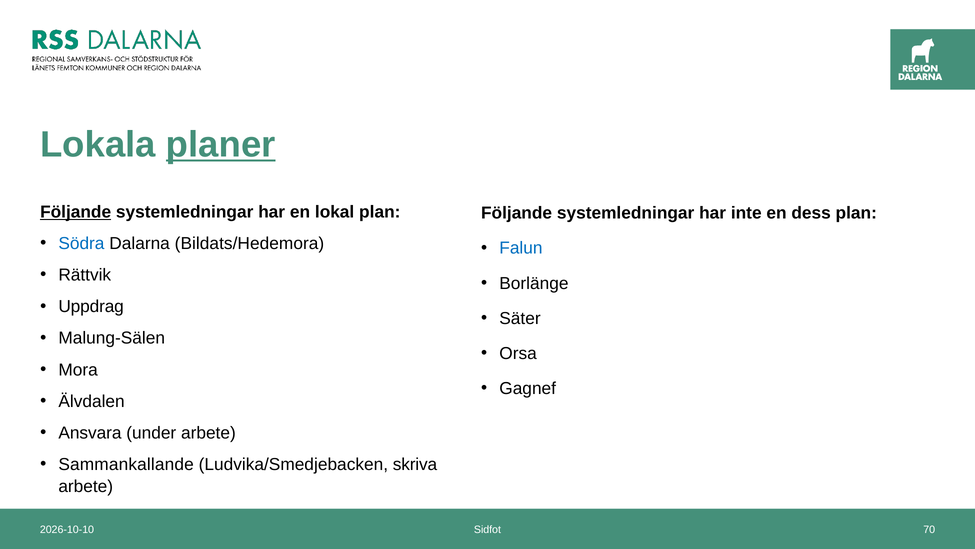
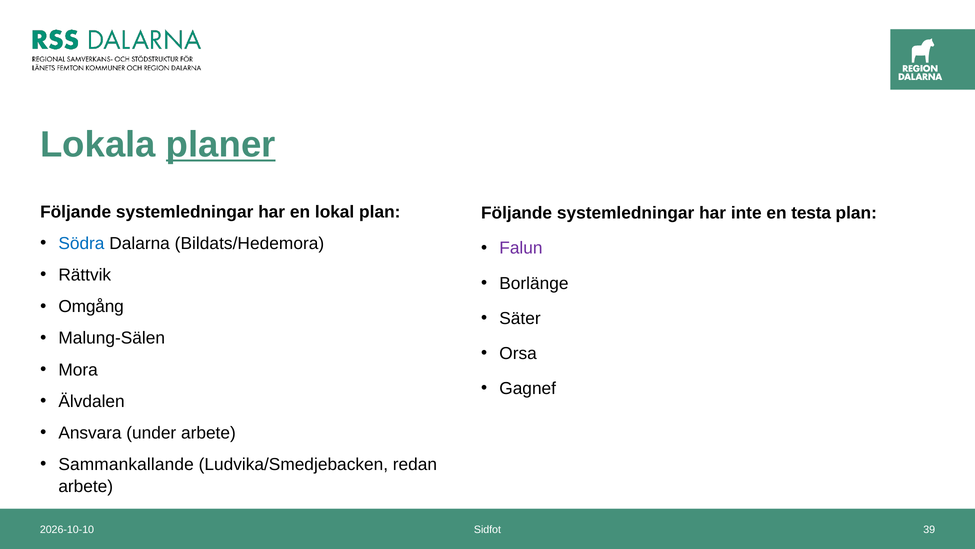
Följande at (76, 212) underline: present -> none
dess: dess -> testa
Falun colour: blue -> purple
Uppdrag: Uppdrag -> Omgång
skriva: skriva -> redan
70: 70 -> 39
